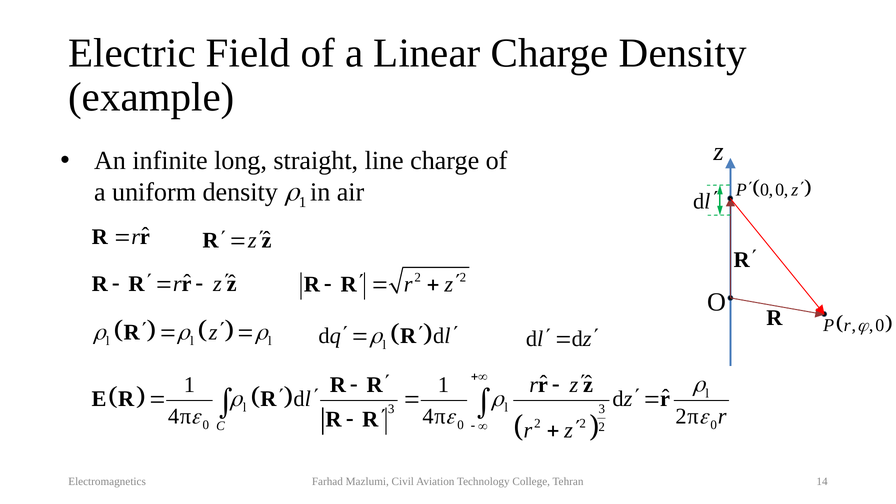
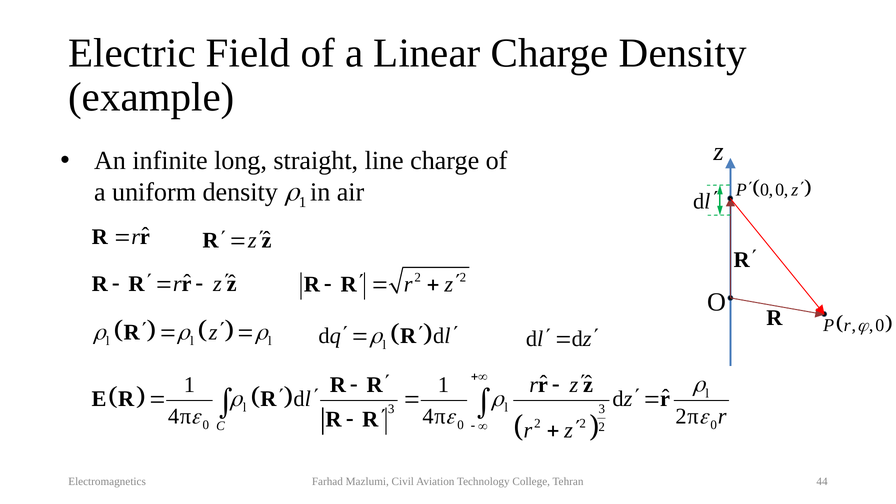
14: 14 -> 44
